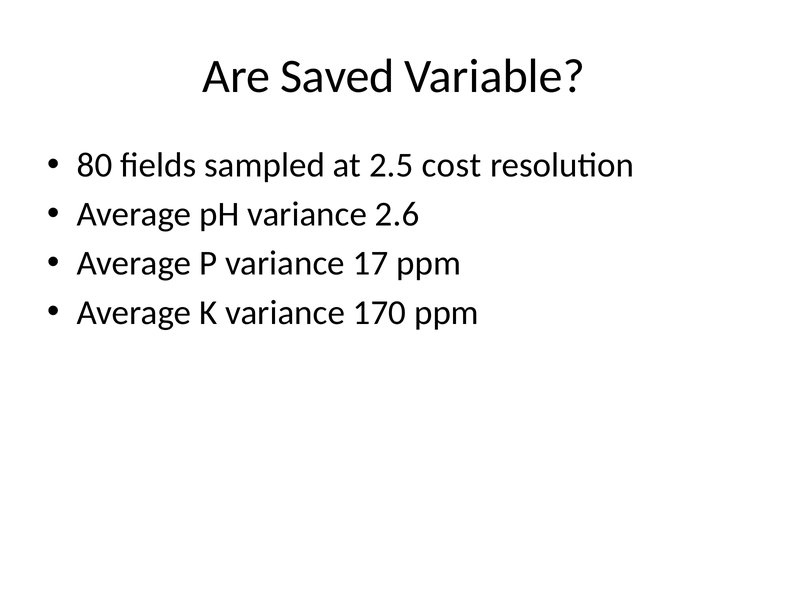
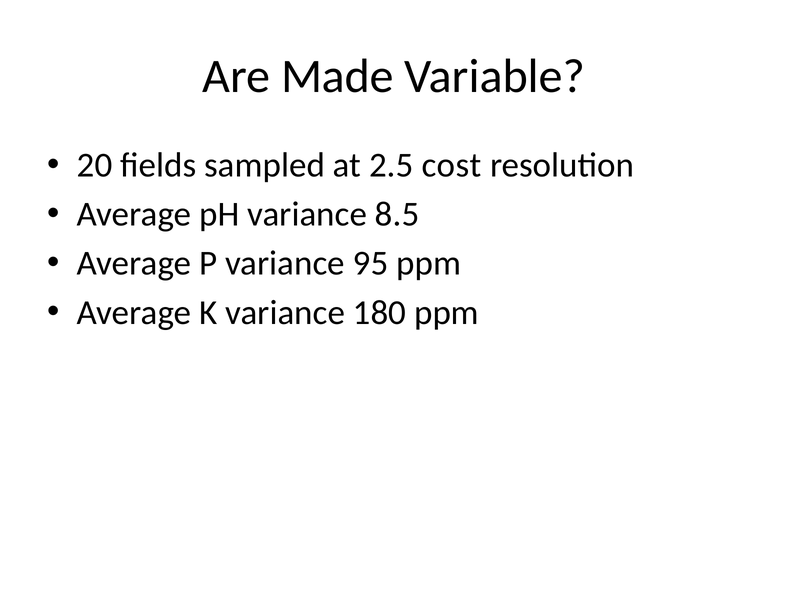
Saved: Saved -> Made
80: 80 -> 20
2.6: 2.6 -> 8.5
17: 17 -> 95
170: 170 -> 180
